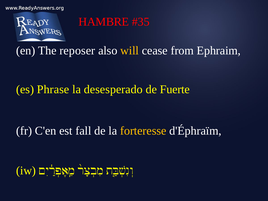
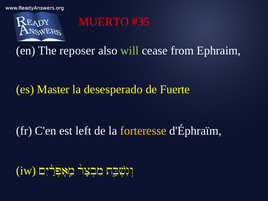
HAMBRE: HAMBRE -> MUERTO
will colour: yellow -> light green
Phrase: Phrase -> Master
fall: fall -> left
